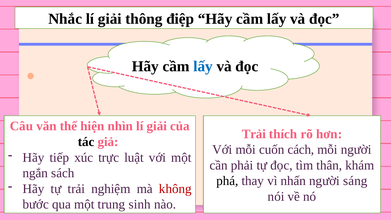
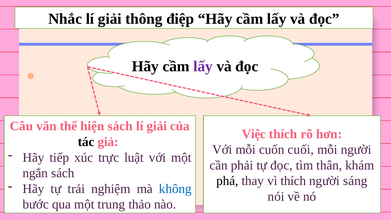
lấy at (203, 66) colour: blue -> purple
hiện nhìn: nhìn -> sách
Trải at (254, 134): Trải -> Việc
cách: cách -> cuối
nhấn: nhấn -> thích
không colour: red -> blue
sinh: sinh -> thảo
